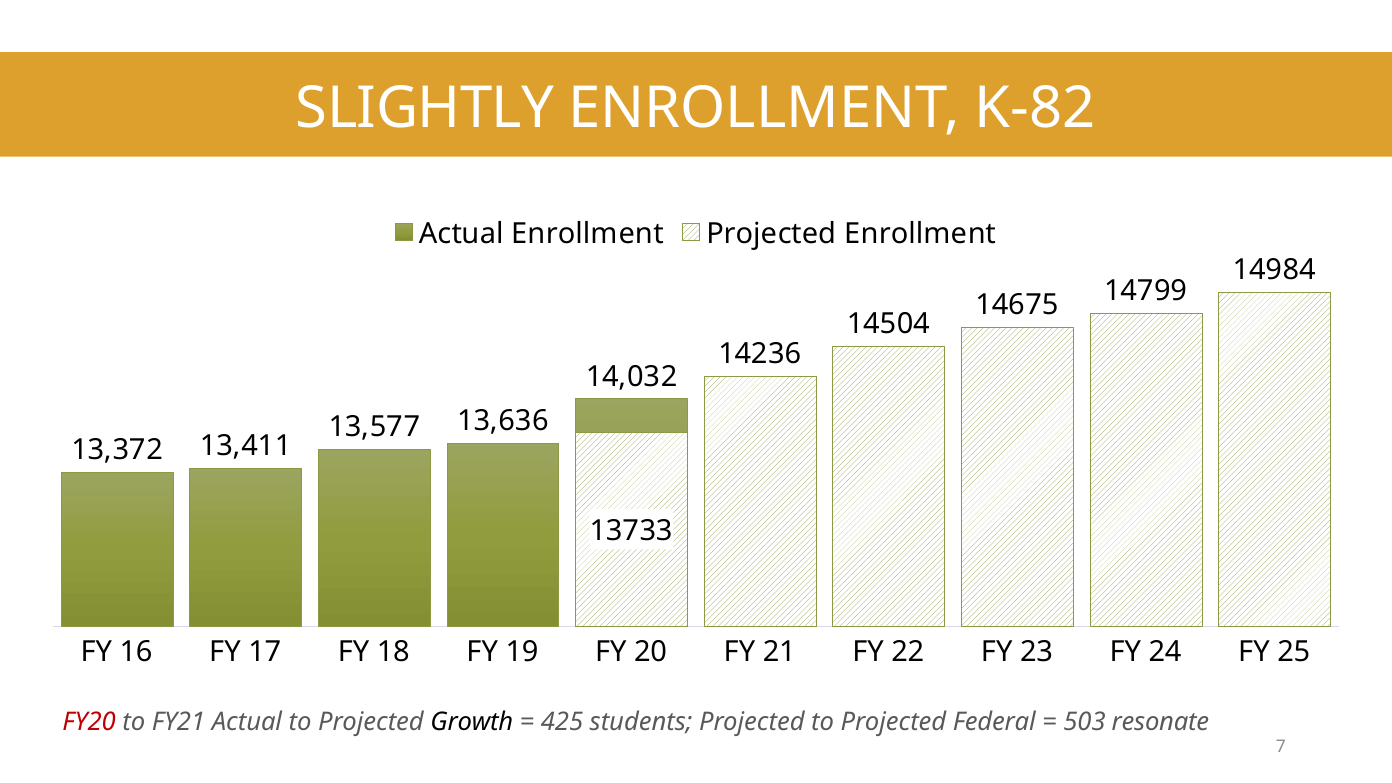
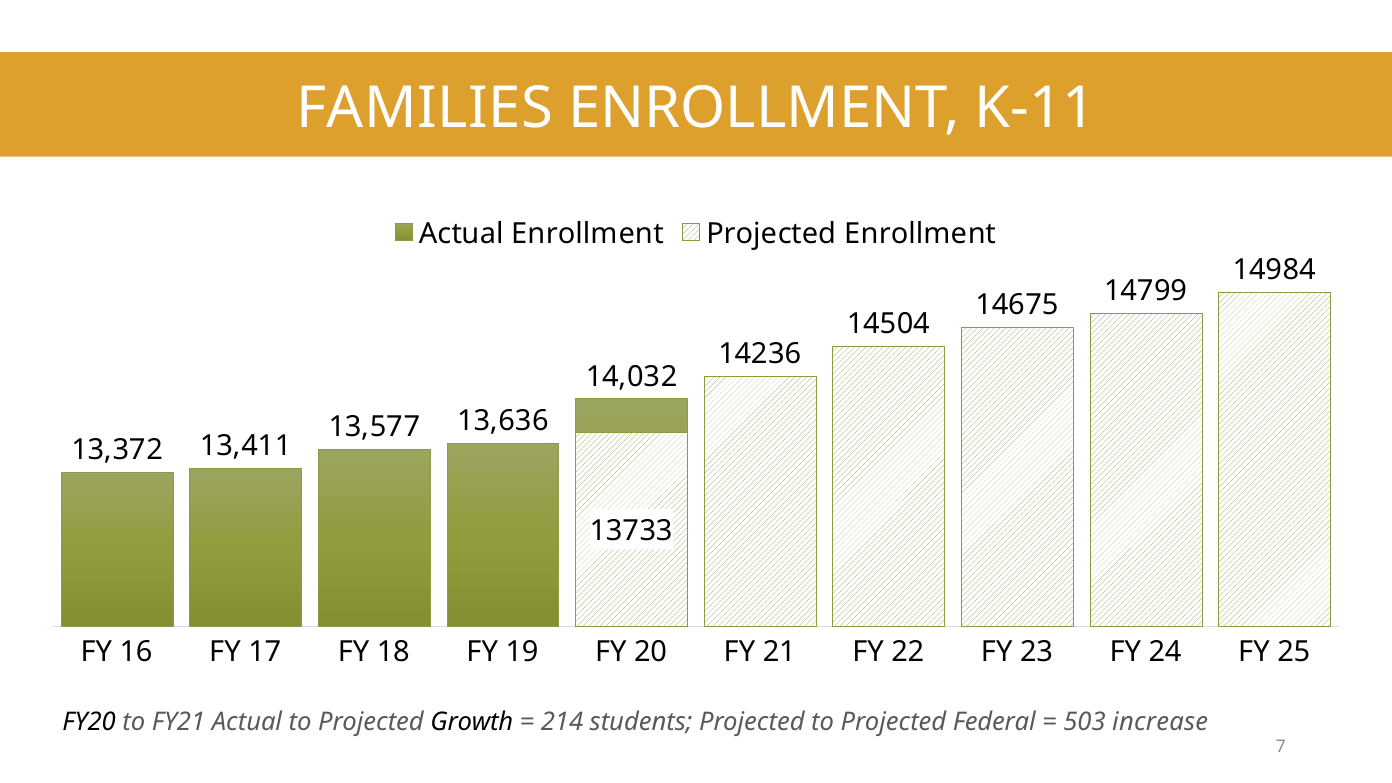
SLIGHTLY: SLIGHTLY -> FAMILIES
K-82: K-82 -> K-11
FY20 colour: red -> black
425: 425 -> 214
resonate: resonate -> increase
